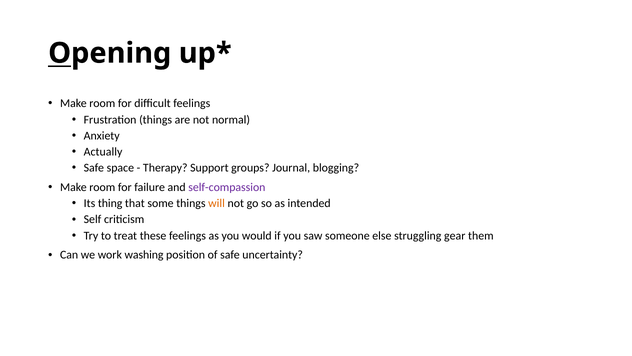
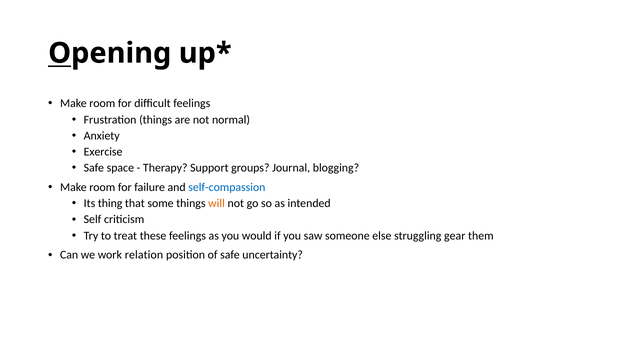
Actually: Actually -> Exercise
self-compassion colour: purple -> blue
washing: washing -> relation
